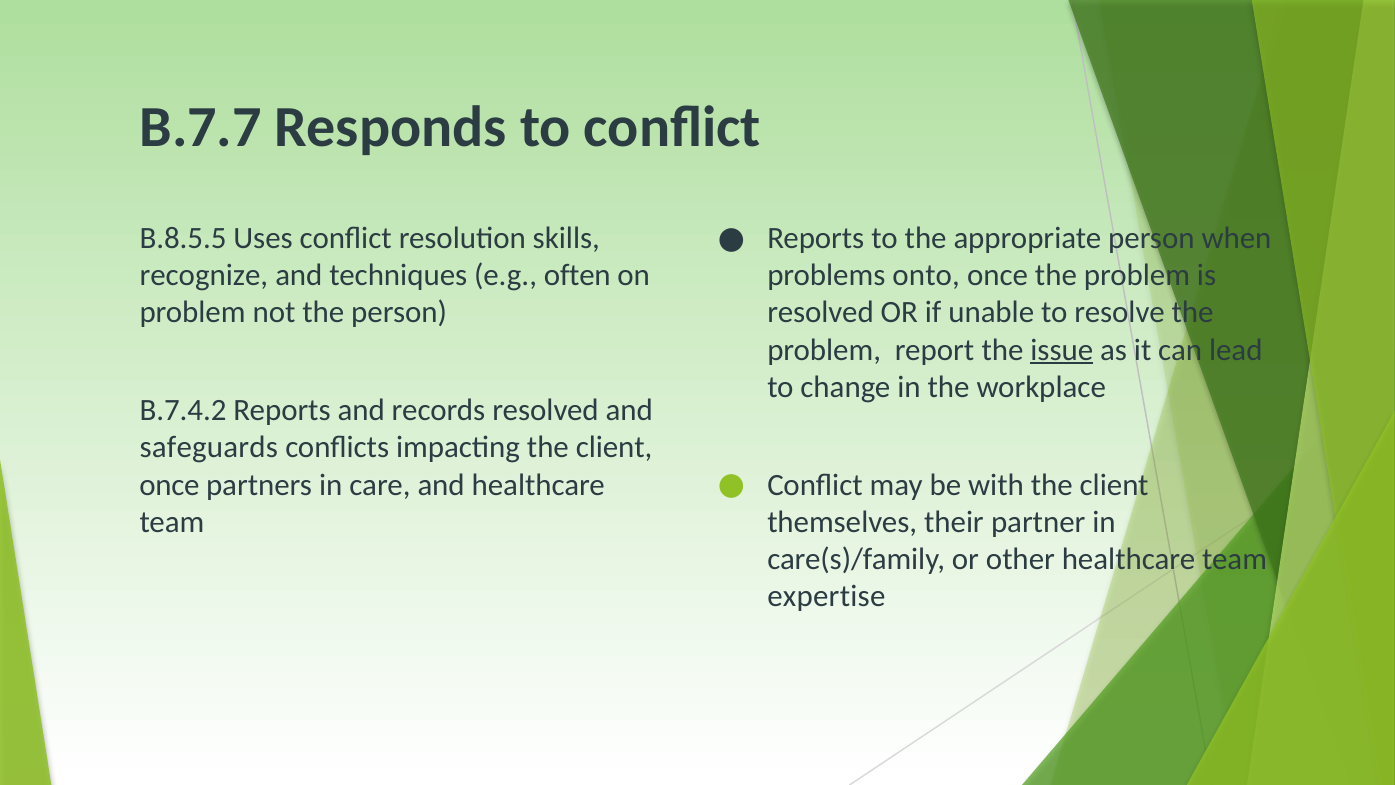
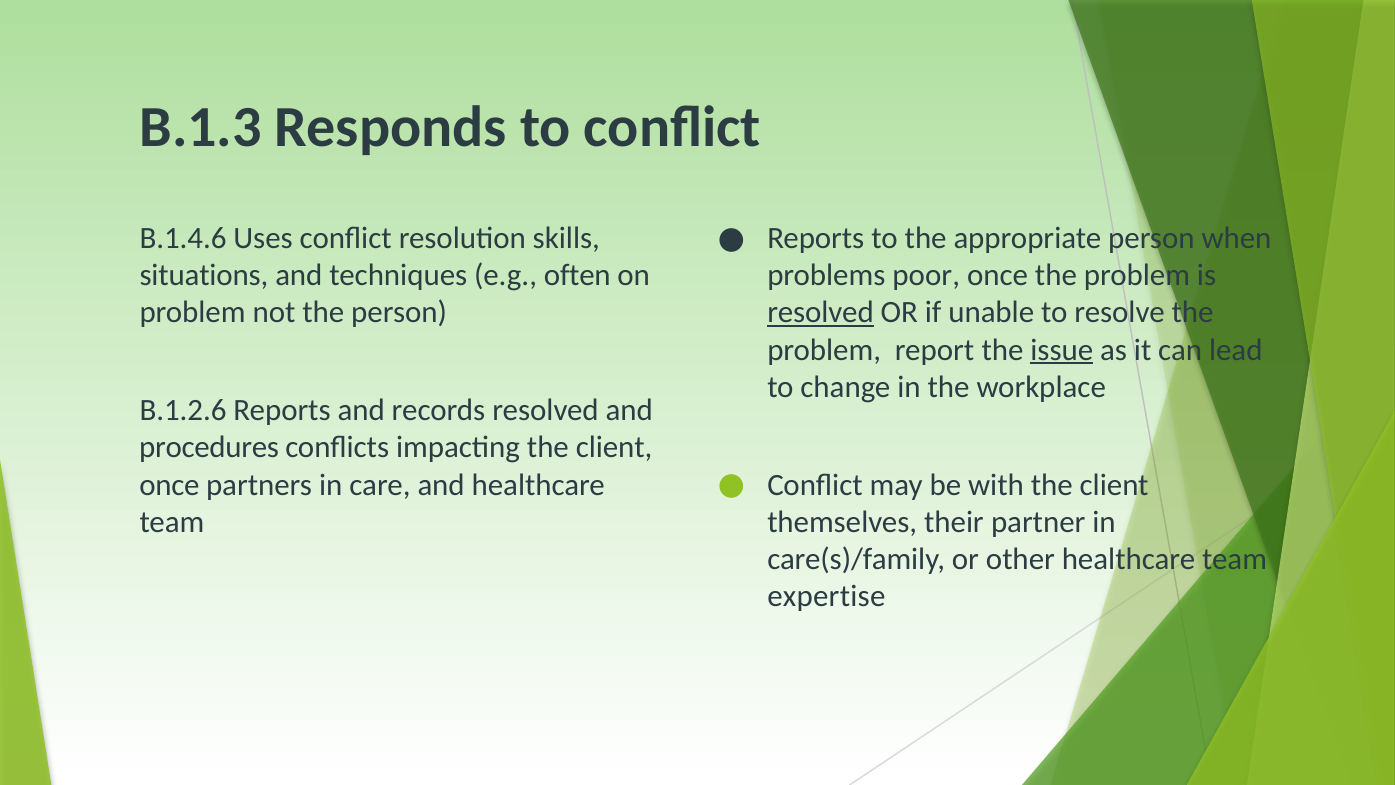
B.7.7: B.7.7 -> B.1.3
B.8.5.5: B.8.5.5 -> B.1.4.6
recognize: recognize -> situations
onto: onto -> poor
resolved at (821, 313) underline: none -> present
B.7.4.2: B.7.4.2 -> B.1.2.6
safeguards: safeguards -> procedures
